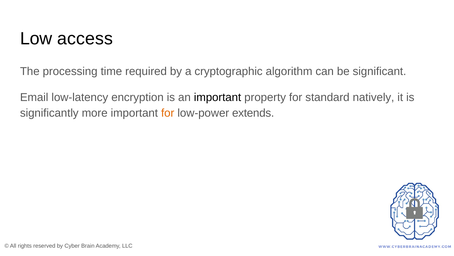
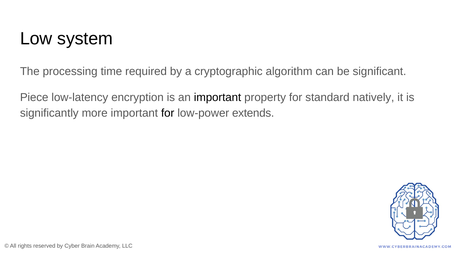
access: access -> system
Email: Email -> Piece
for at (168, 113) colour: orange -> black
